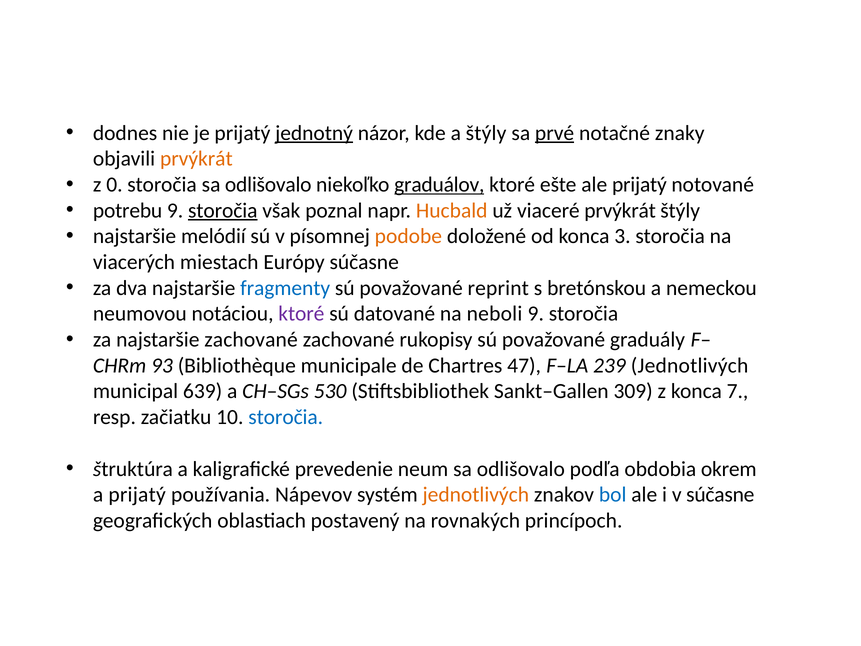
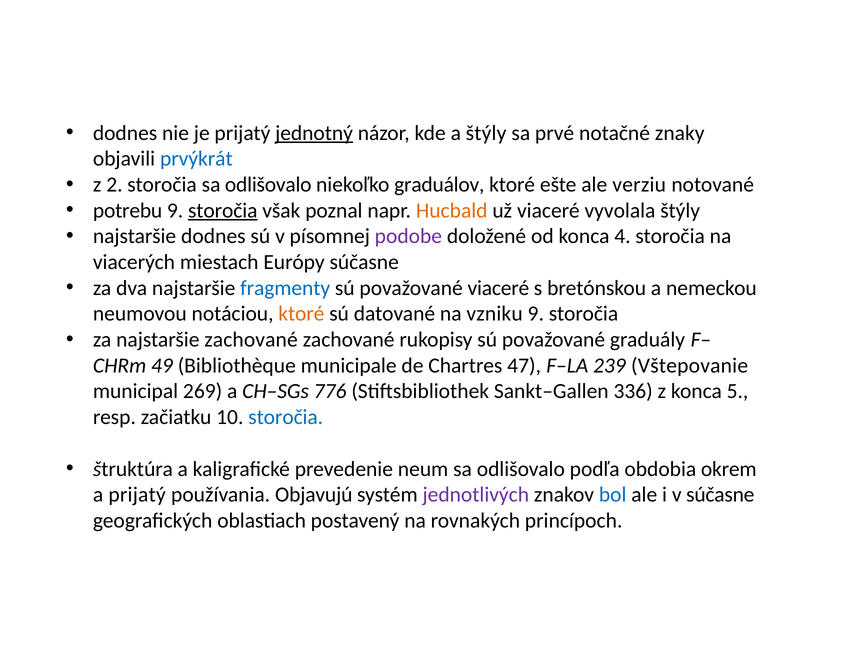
prvé underline: present -> none
prvýkrát at (196, 159) colour: orange -> blue
0: 0 -> 2
graduálov underline: present -> none
ale prijatý: prijatý -> verziu
viaceré prvýkrát: prvýkrát -> vyvolala
najstaršie melódií: melódií -> dodnes
podobe colour: orange -> purple
3: 3 -> 4
považované reprint: reprint -> viaceré
ktoré at (301, 314) colour: purple -> orange
neboli: neboli -> vzniku
93: 93 -> 49
239 Jednotlivých: Jednotlivých -> Vštepovanie
639: 639 -> 269
530: 530 -> 776
309: 309 -> 336
7: 7 -> 5
Nápevov: Nápevov -> Objavujú
jednotlivých at (476, 495) colour: orange -> purple
